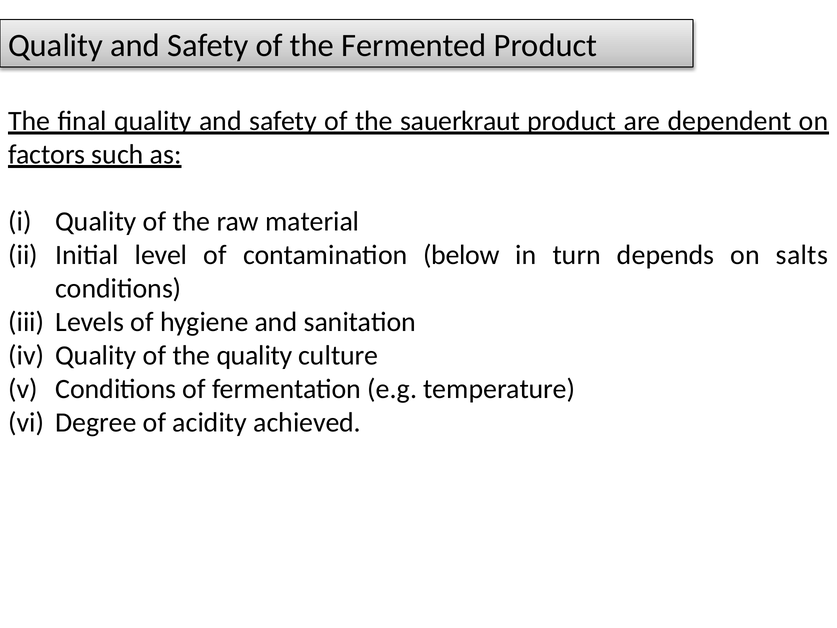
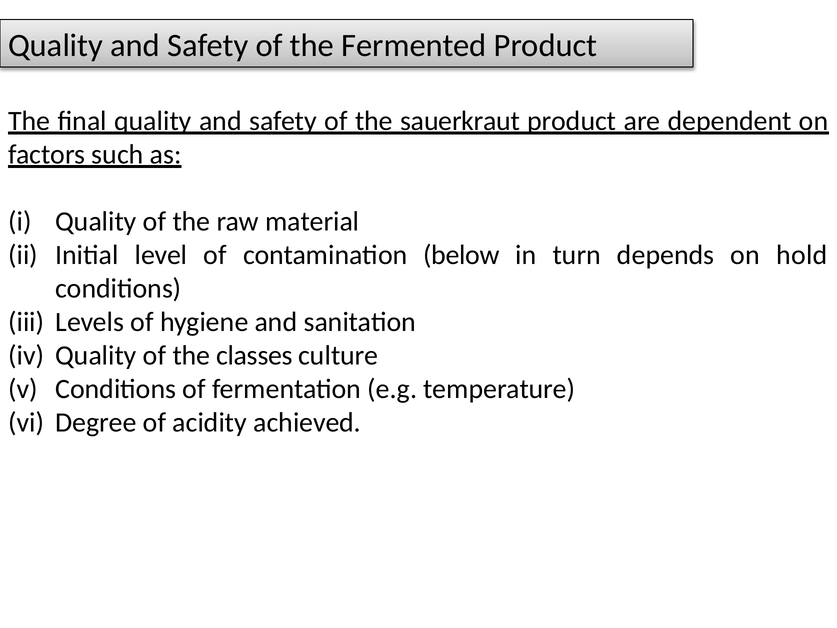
salts: salts -> hold
the quality: quality -> classes
